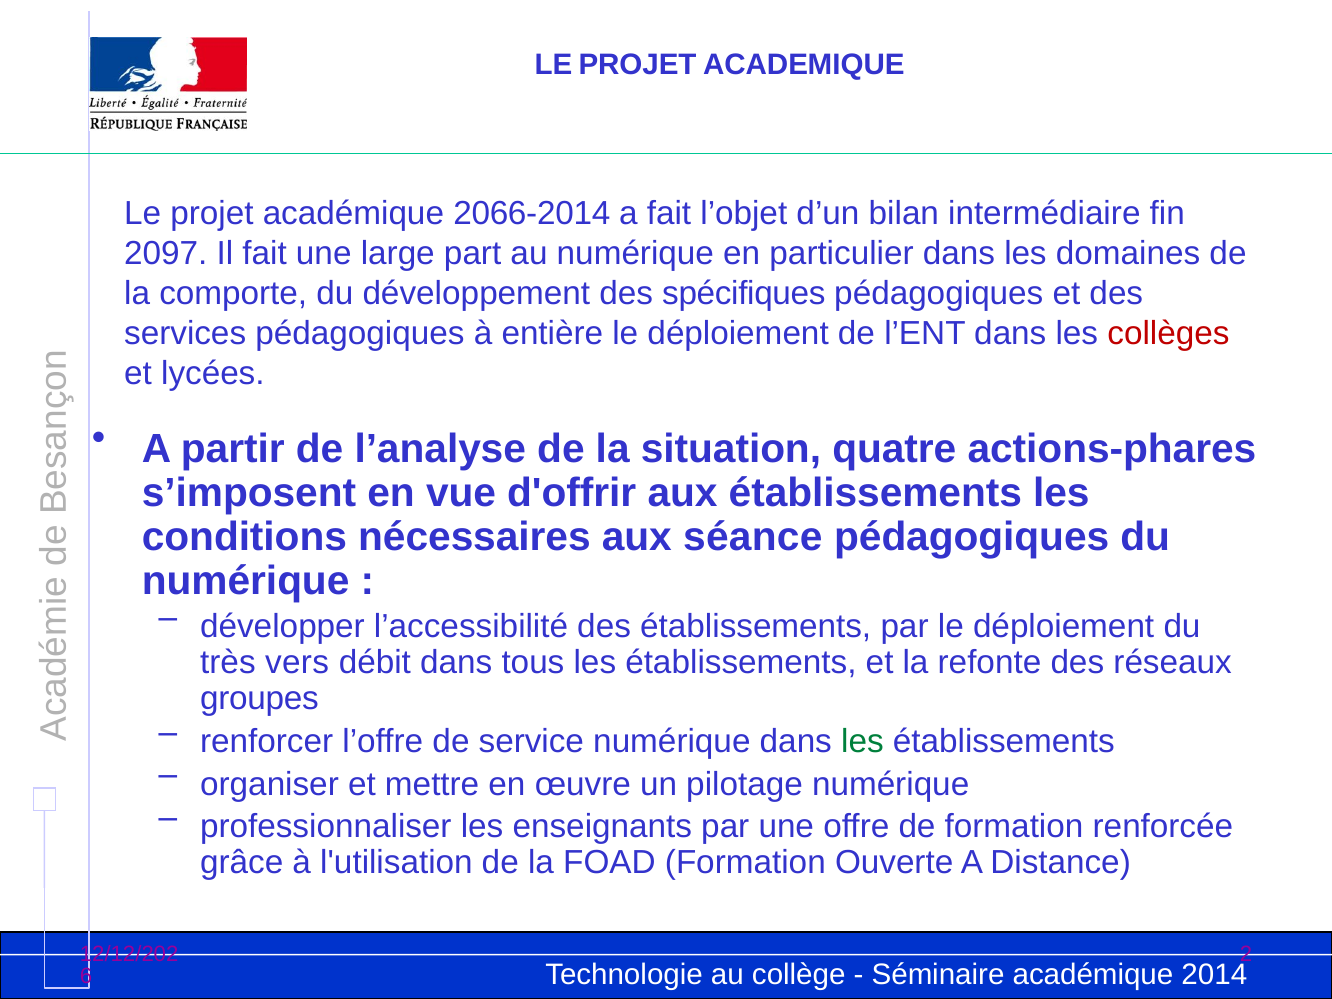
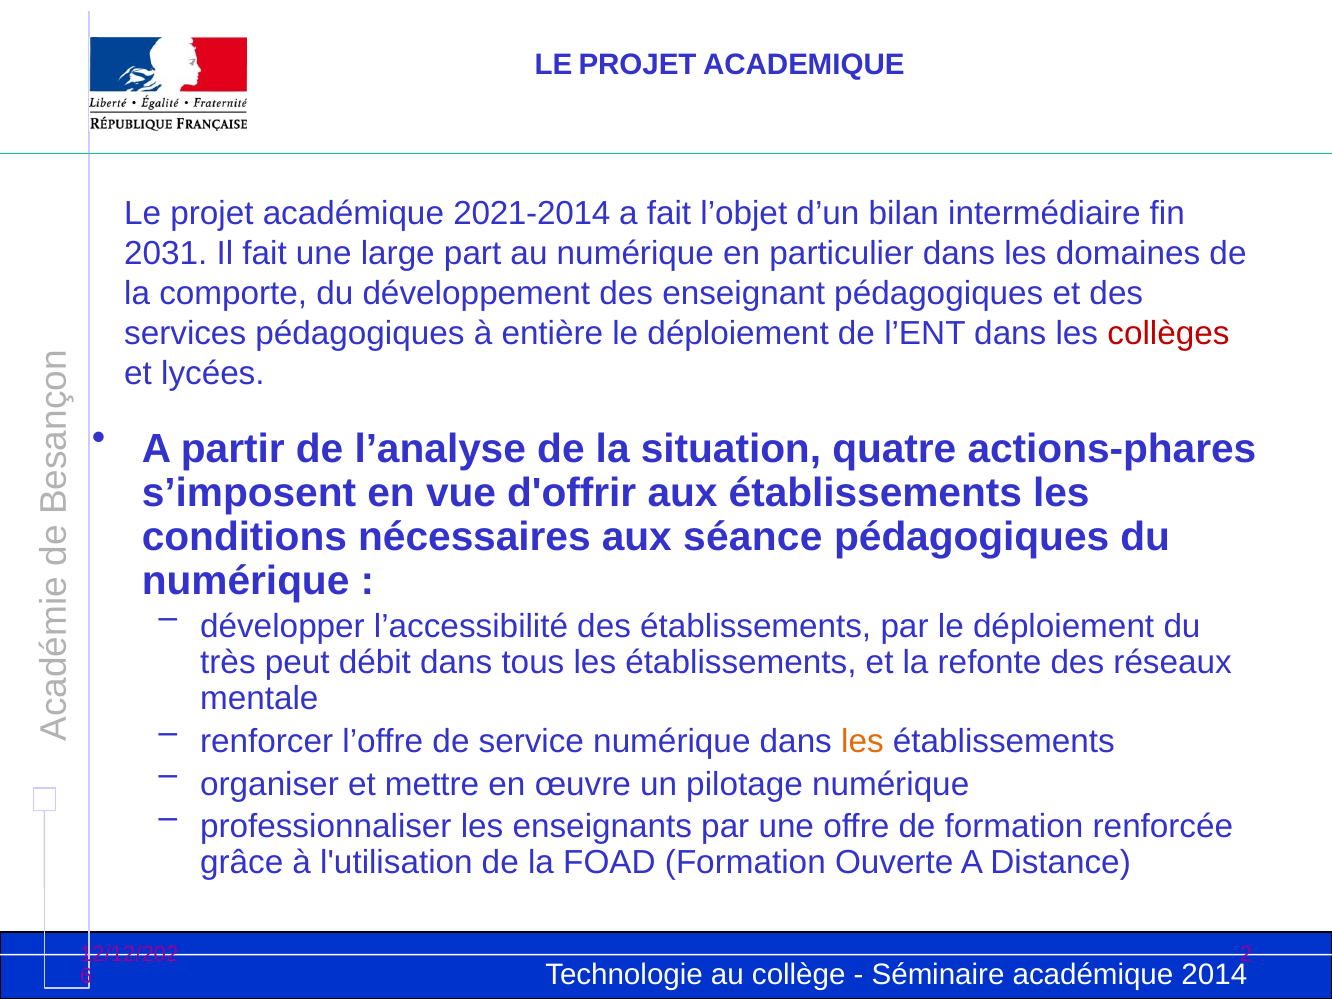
2066-2014: 2066-2014 -> 2021-2014
2097: 2097 -> 2031
spécifiques: spécifiques -> enseignant
vers: vers -> peut
groupes: groupes -> mentale
les at (862, 741) colour: green -> orange
